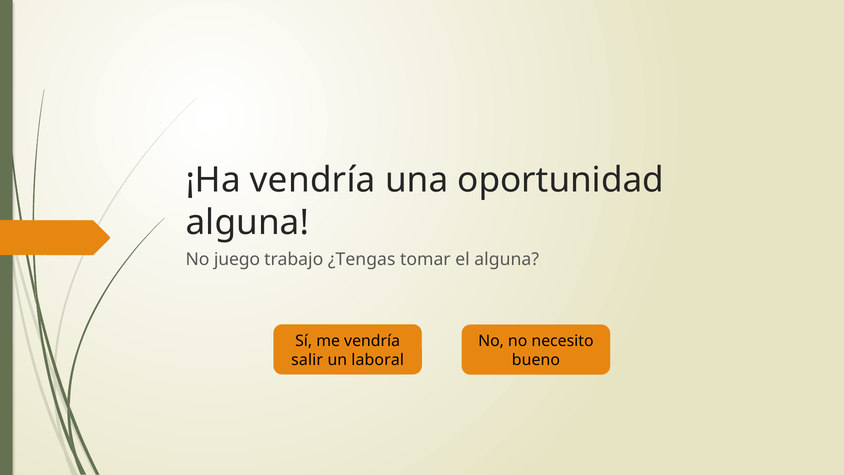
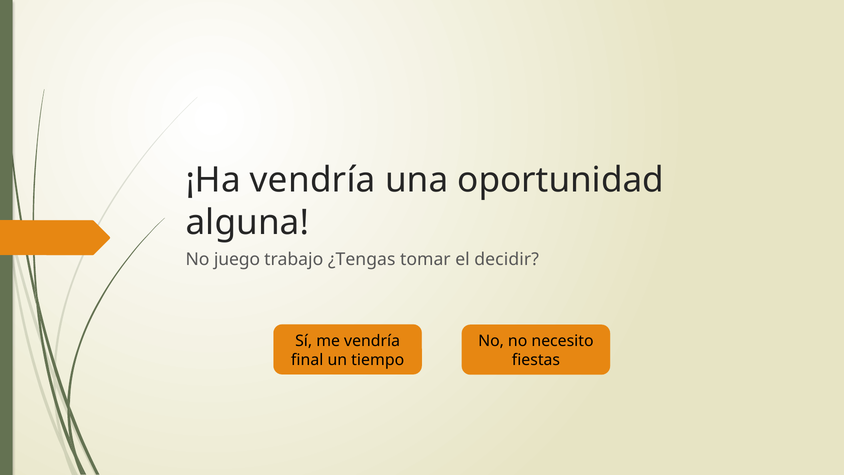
el alguna: alguna -> decidir
salir: salir -> final
laboral: laboral -> tiempo
bueno: bueno -> fiestas
